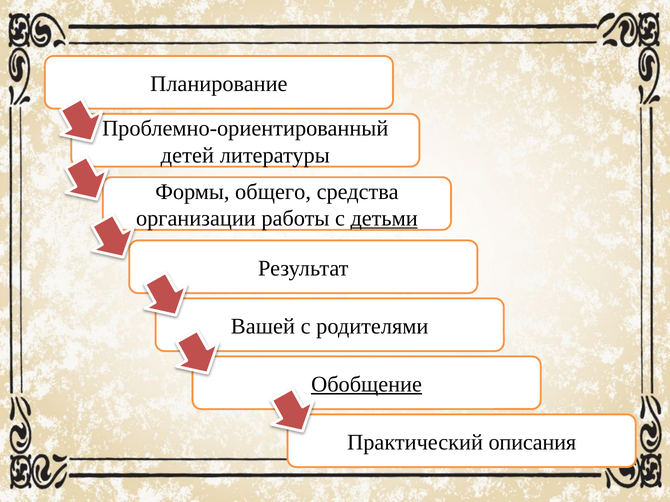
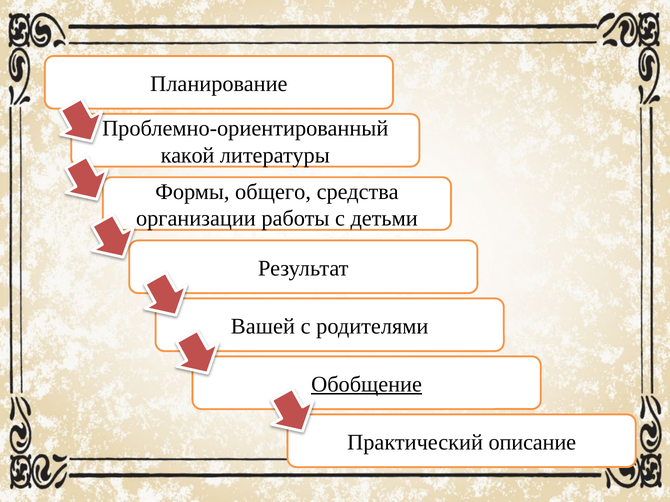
детей: детей -> какой
детьми underline: present -> none
описания: описания -> описание
